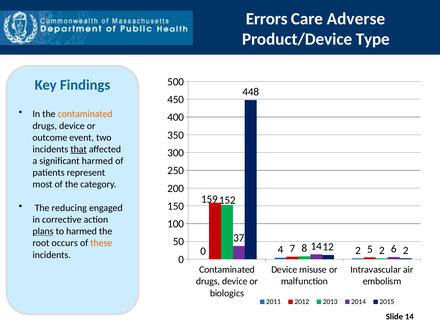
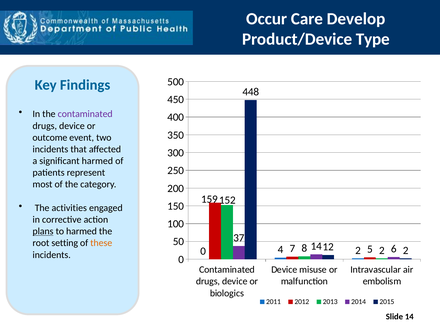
Errors: Errors -> Occur
Adverse: Adverse -> Develop
contaminated at (85, 114) colour: orange -> purple
that underline: present -> none
reducing: reducing -> activities
occurs: occurs -> setting
